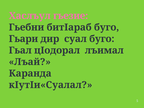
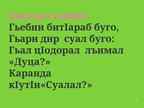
гьезие: гьезие -> гьоцlо
Лъай: Лъай -> Дуца
